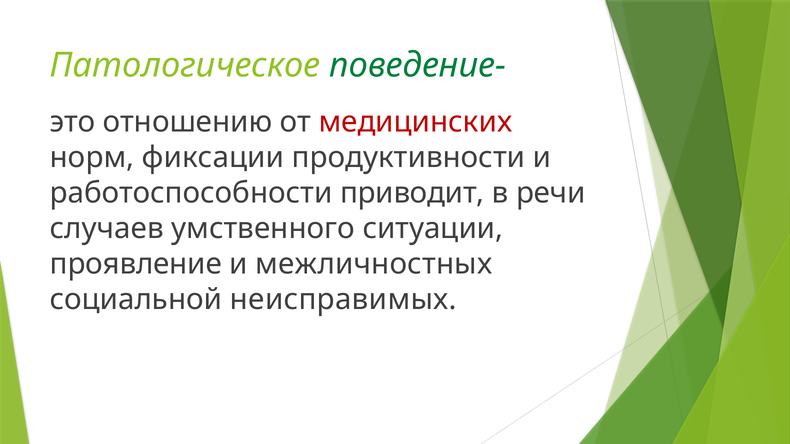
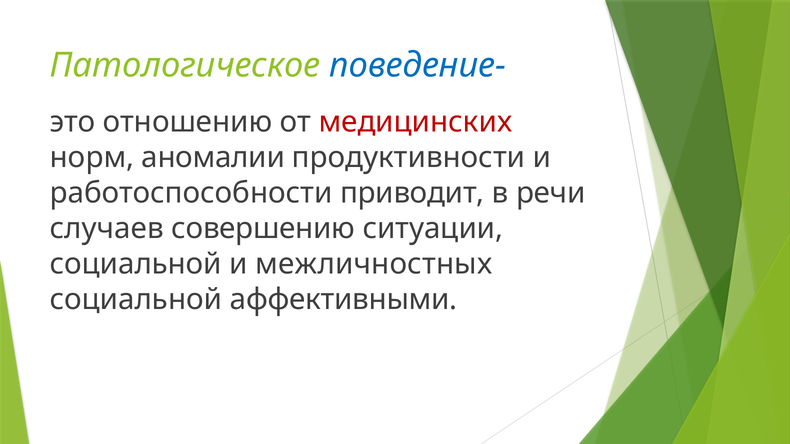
поведение- colour: green -> blue
фиксации: фиксации -> аномалии
умственного: умственного -> совершению
проявление at (136, 264): проявление -> социальной
неисправимых: неисправимых -> аффективными
